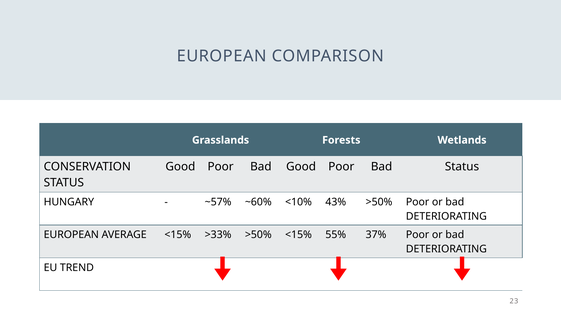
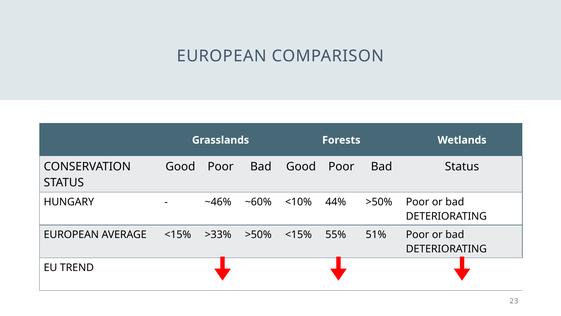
~57%: ~57% -> ~46%
43%: 43% -> 44%
37%: 37% -> 51%
